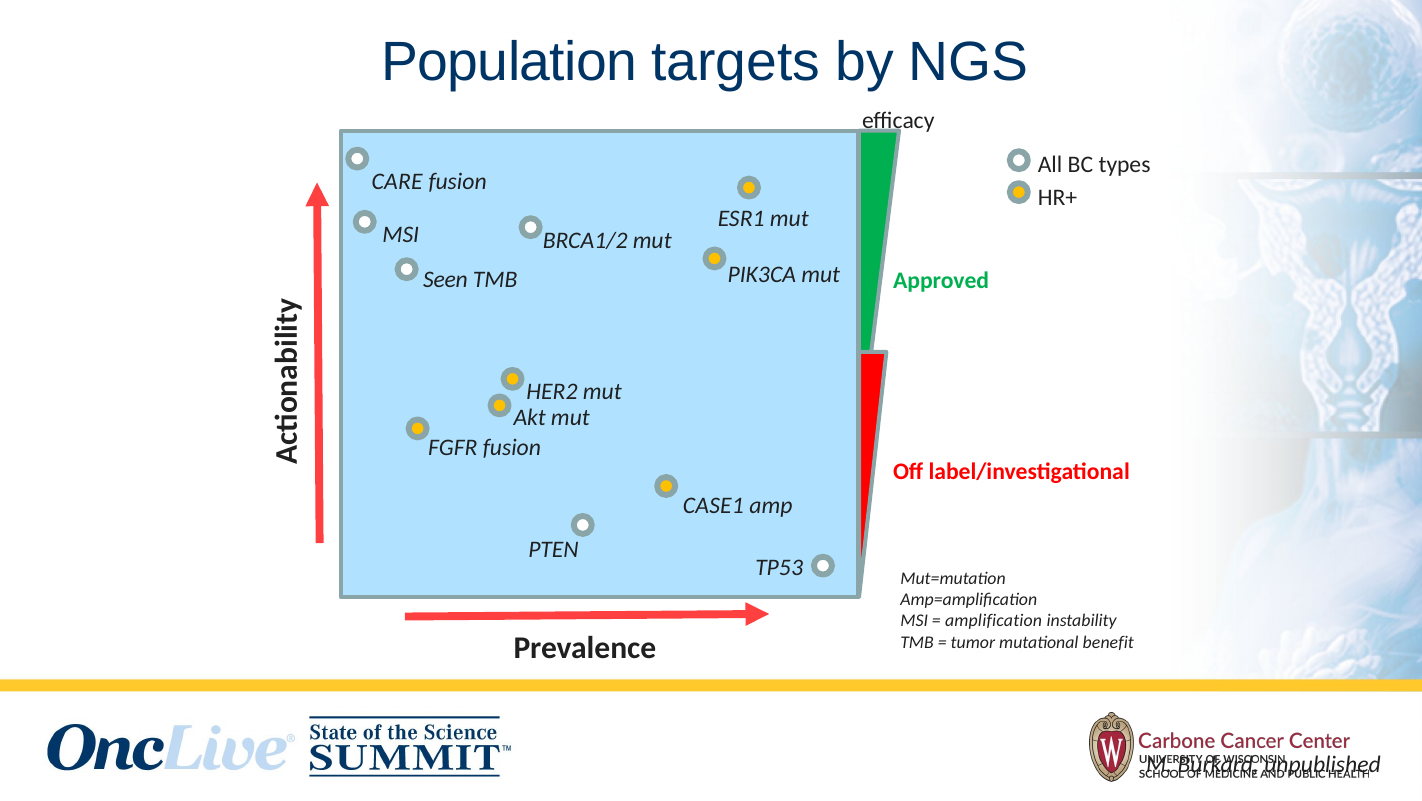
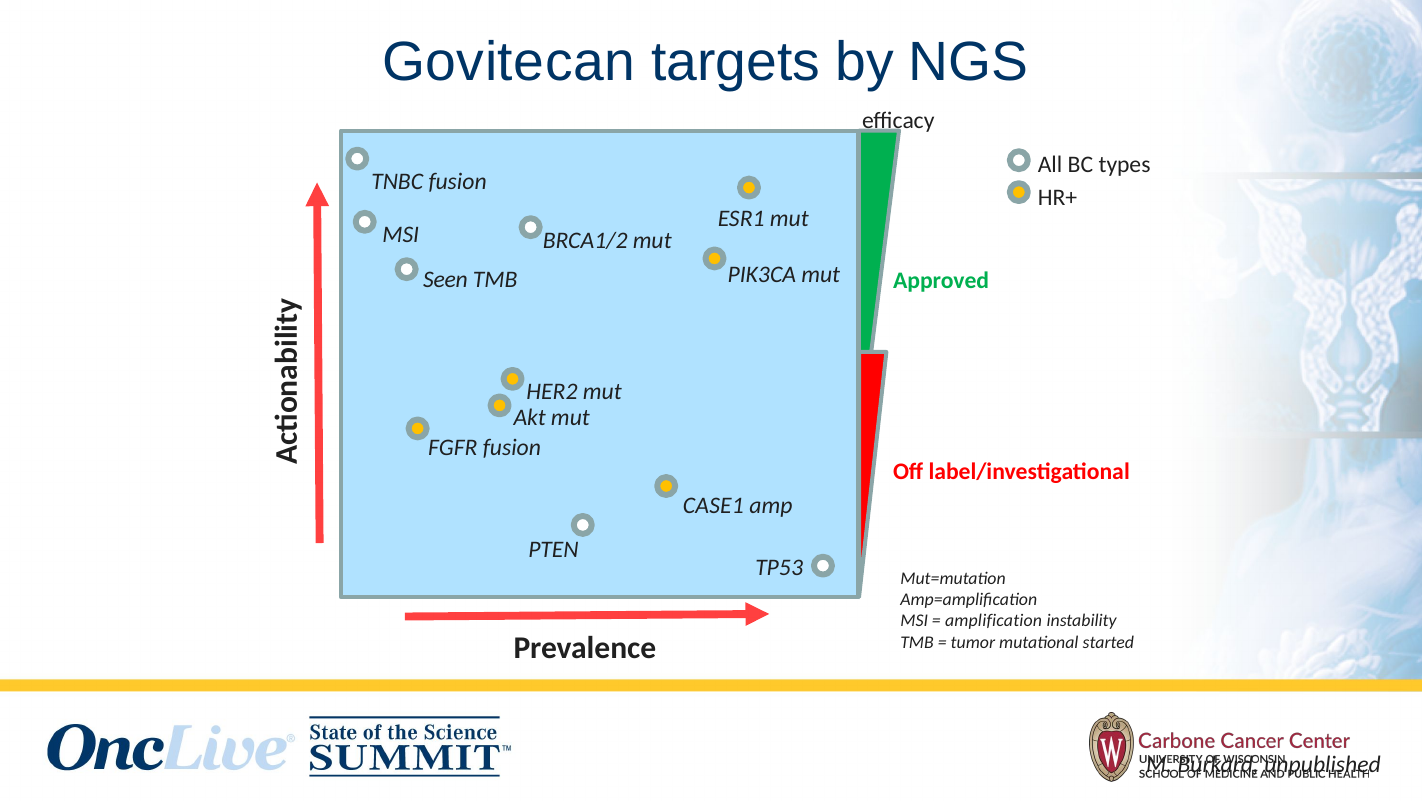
Population: Population -> Govitecan
CARE: CARE -> TNBC
benefit: benefit -> started
